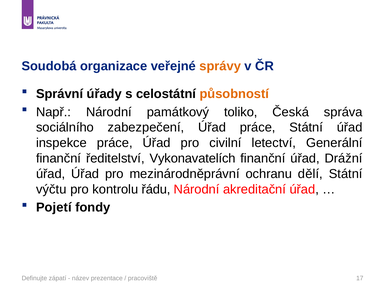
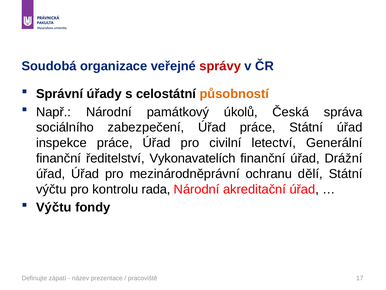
správy colour: orange -> red
toliko: toliko -> úkolů
řádu: řádu -> rada
Pojetí at (54, 207): Pojetí -> Výčtu
